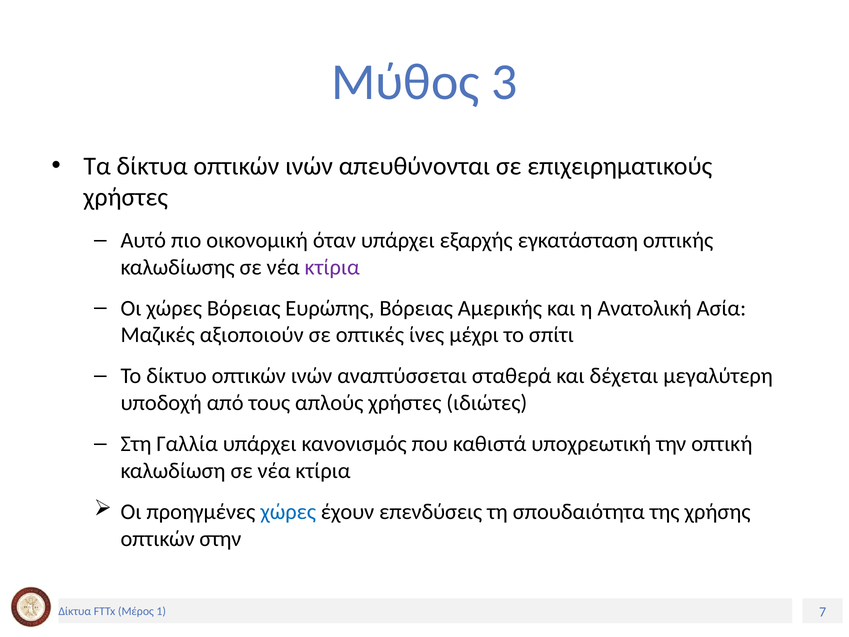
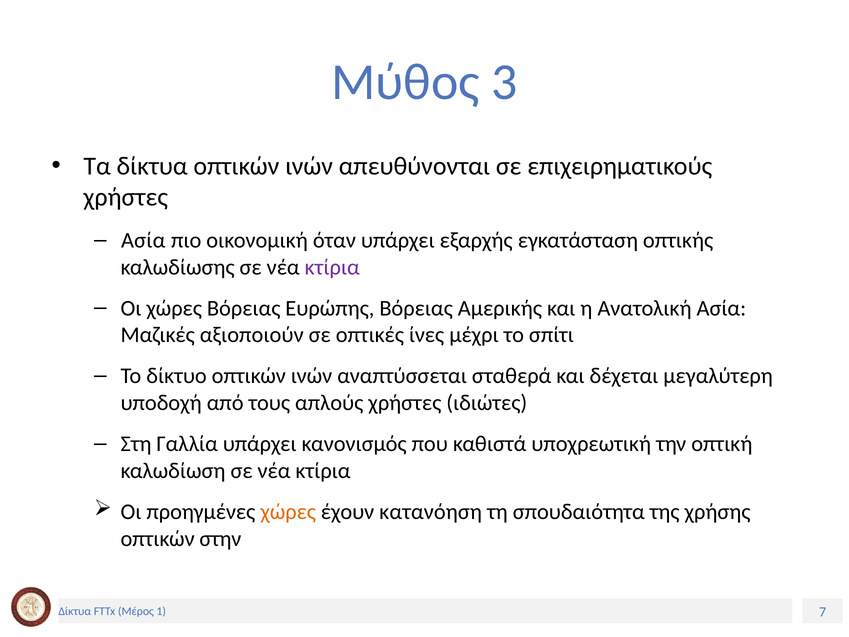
Αυτό at (143, 240): Αυτό -> Ασία
χώρες at (288, 512) colour: blue -> orange
επενδύσεις: επενδύσεις -> κατανόηση
